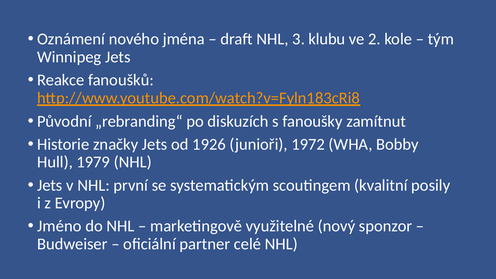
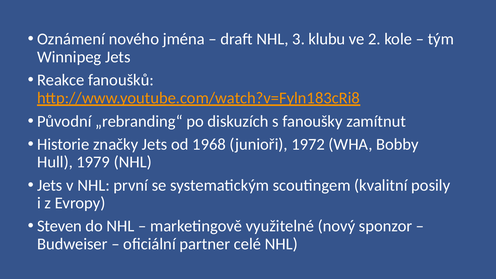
1926: 1926 -> 1968
Jméno: Jméno -> Steven
